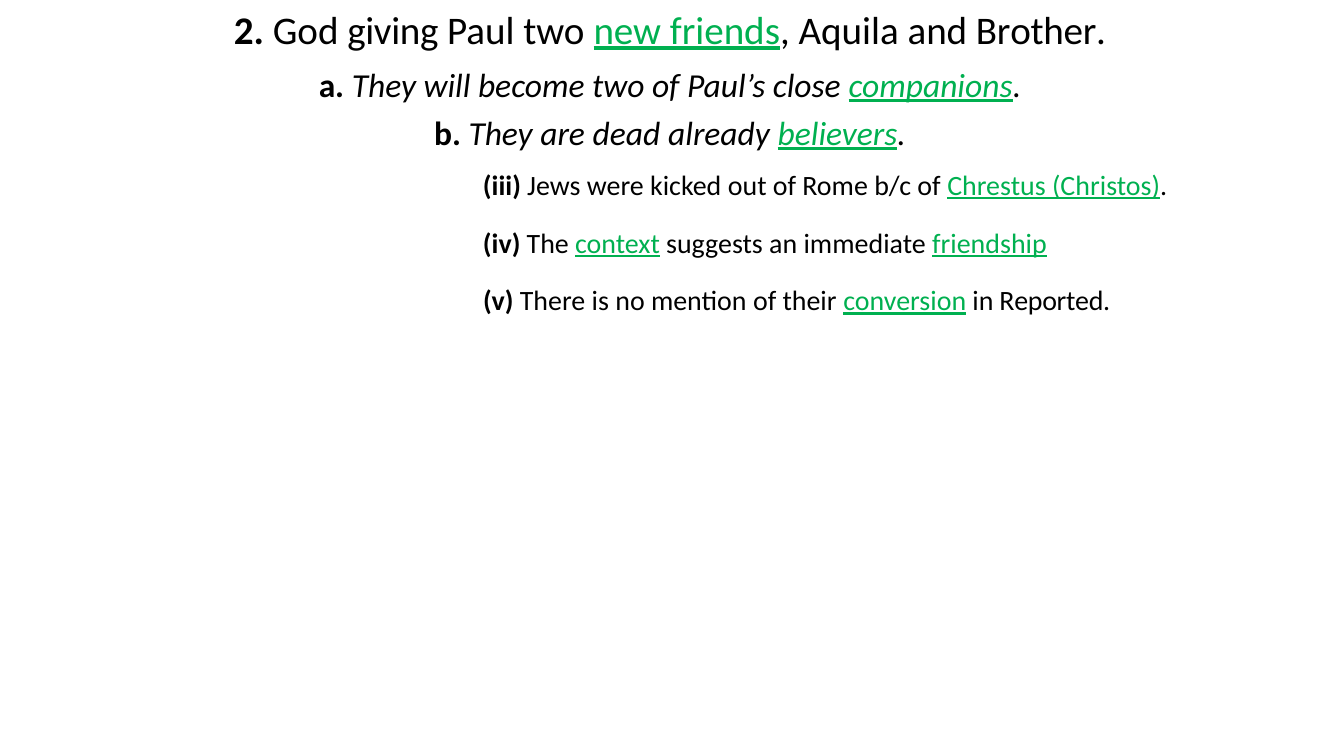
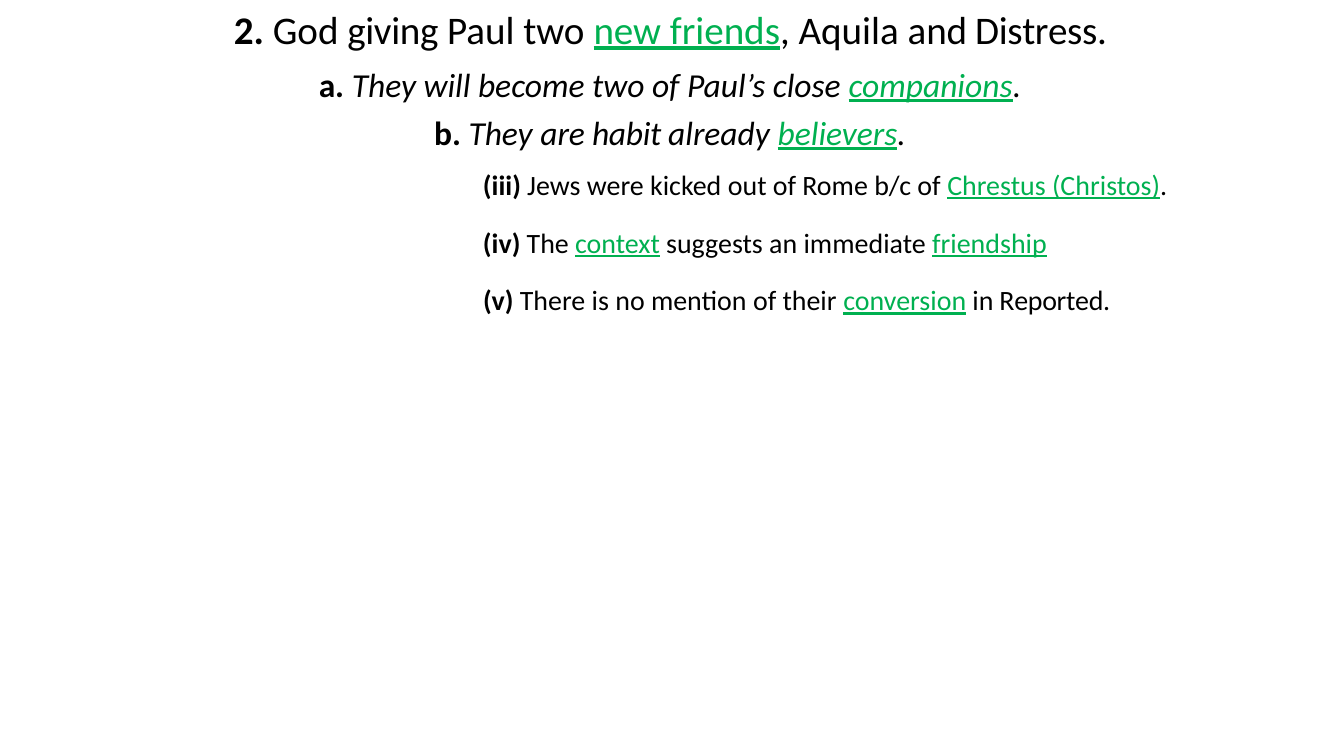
Brother: Brother -> Distress
dead: dead -> habit
